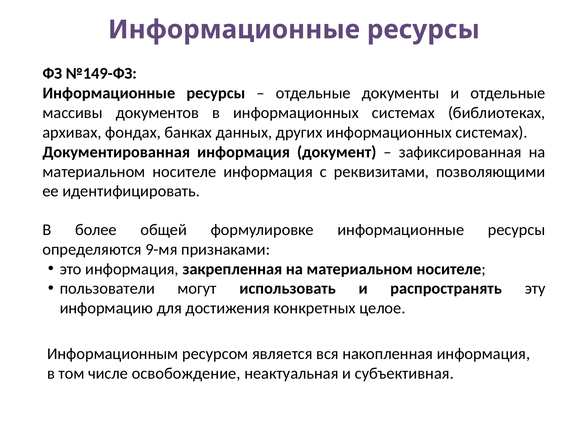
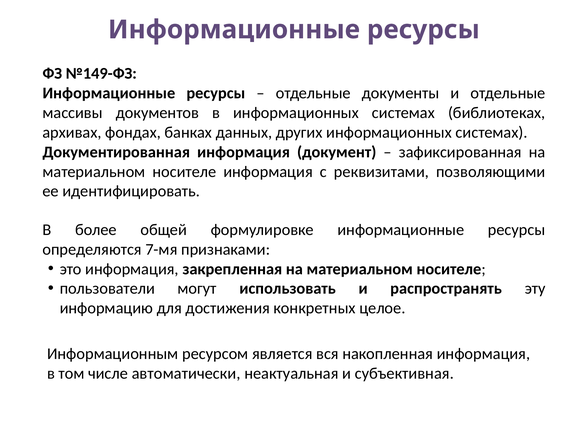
9-мя: 9-мя -> 7-мя
освобождение: освобождение -> автоматически
